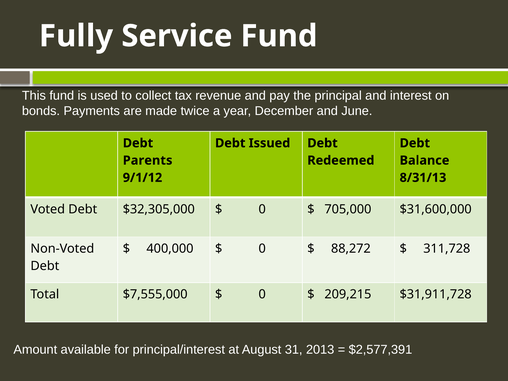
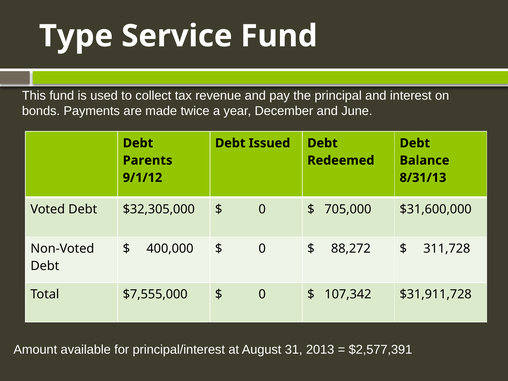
Fully: Fully -> Type
209,215: 209,215 -> 107,342
